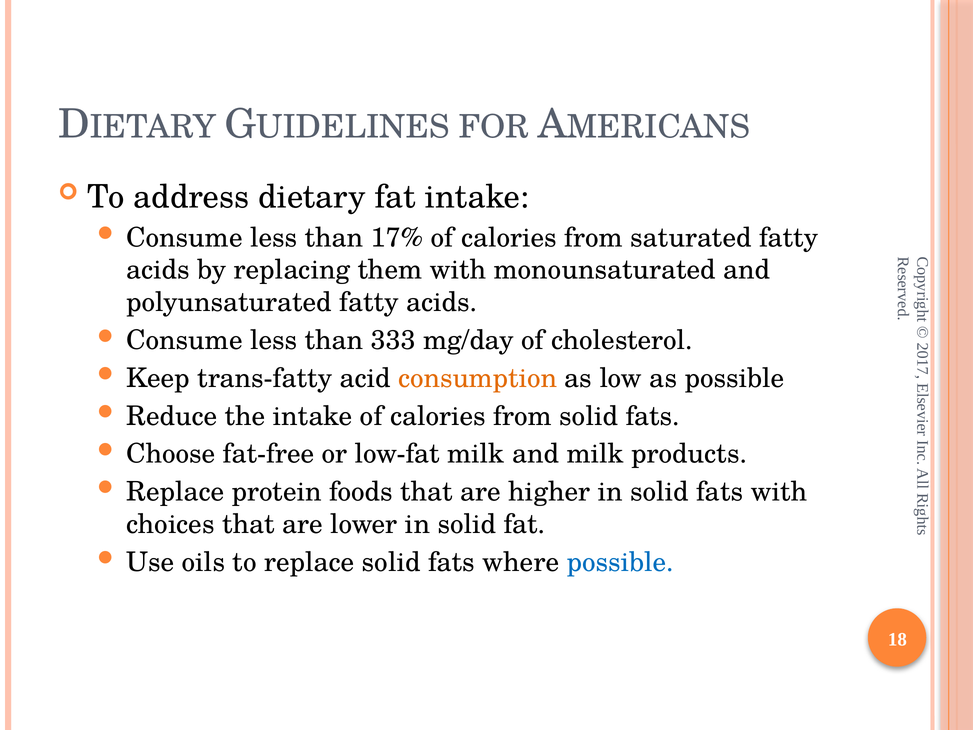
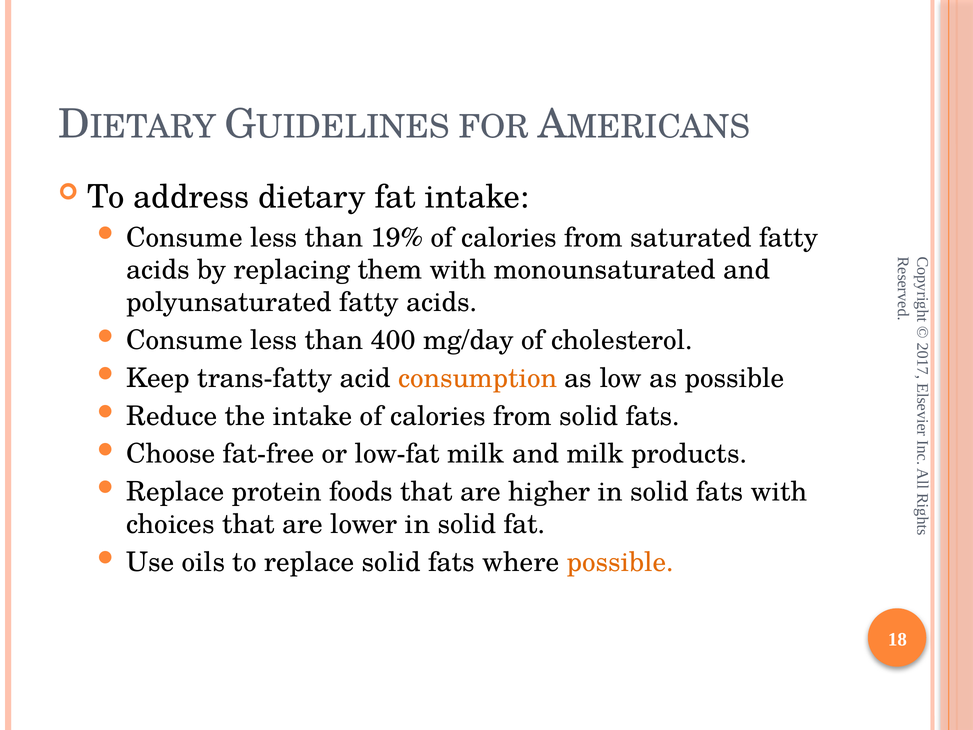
17%: 17% -> 19%
333: 333 -> 400
possible at (620, 562) colour: blue -> orange
